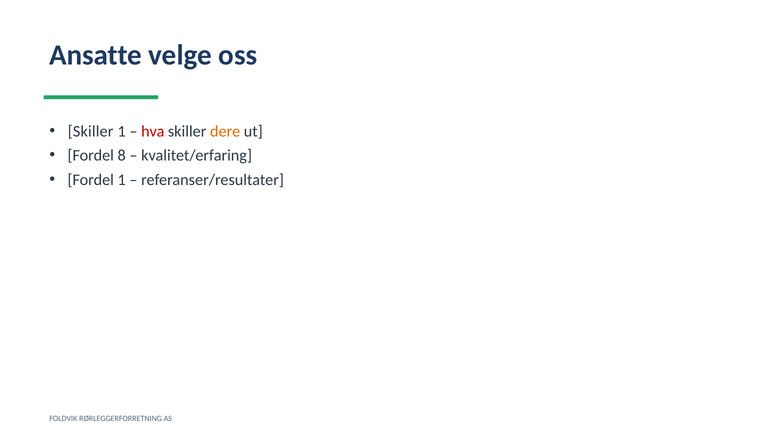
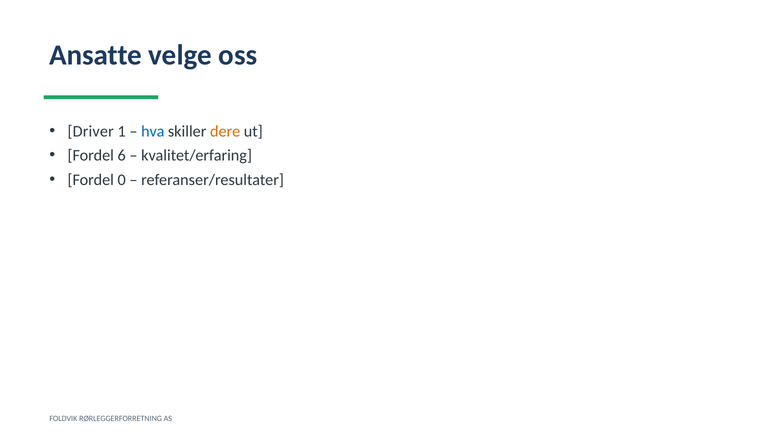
Skiller at (91, 131): Skiller -> Driver
hva colour: red -> blue
8: 8 -> 6
Fordel 1: 1 -> 0
